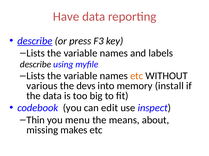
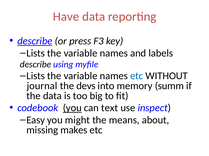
etc at (137, 76) colour: orange -> blue
various: various -> journal
install: install -> summ
you at (72, 108) underline: none -> present
edit: edit -> text
Thin: Thin -> Easy
menu: menu -> might
